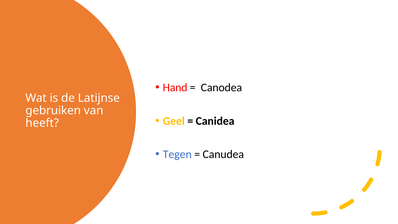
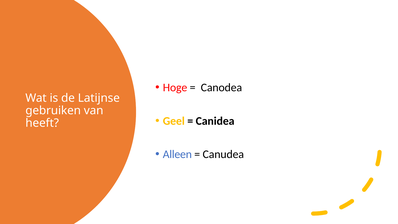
Hand: Hand -> Hoge
Tegen: Tegen -> Alleen
